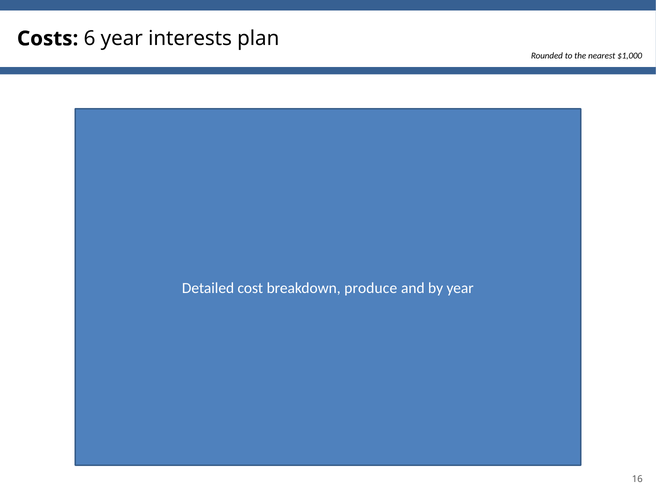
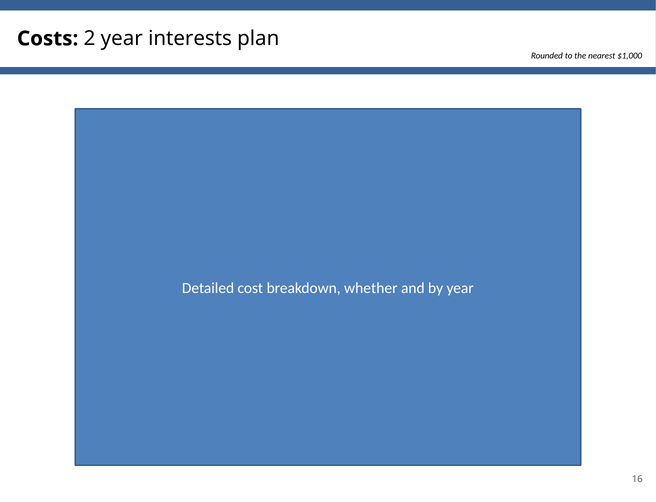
6: 6 -> 2
produce: produce -> whether
